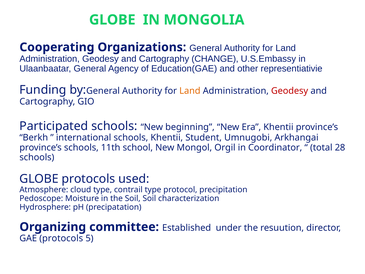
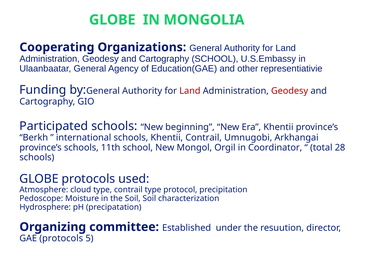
Cartography CHANGE: CHANGE -> SCHOOL
Land at (190, 91) colour: orange -> red
Khentii Student: Student -> Contrail
